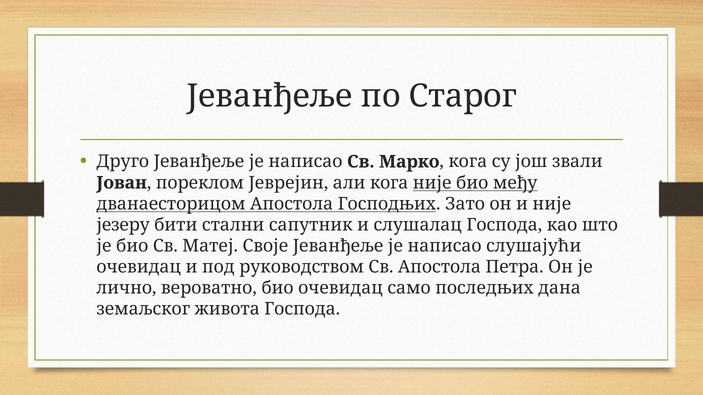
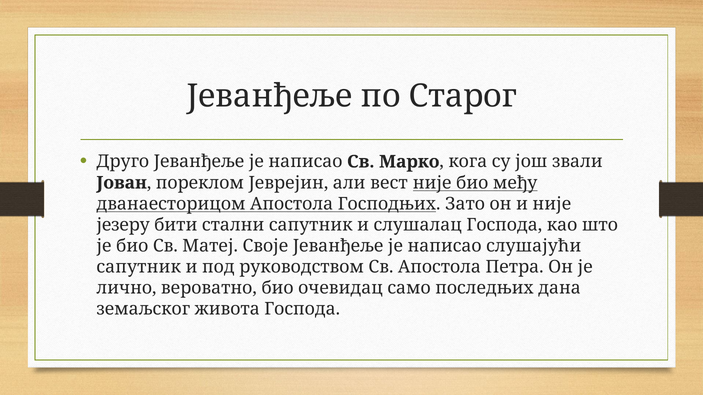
али кога: кога -> вест
очевидац at (139, 267): очевидац -> сапутник
